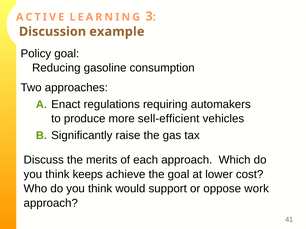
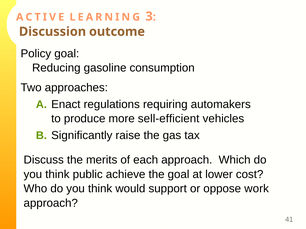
example: example -> outcome
keeps: keeps -> public
